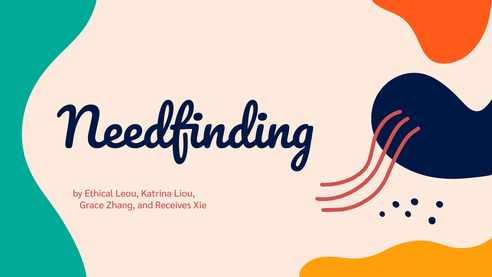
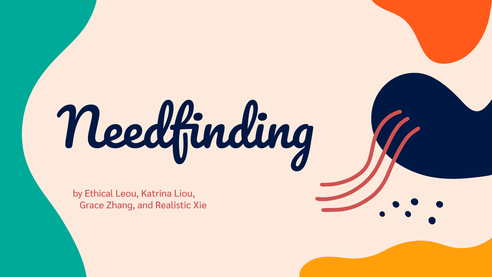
Receives: Receives -> Realistic
